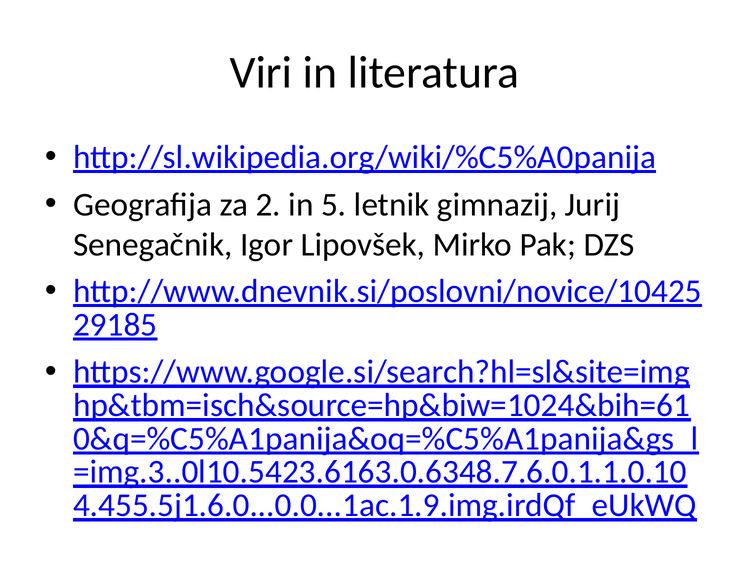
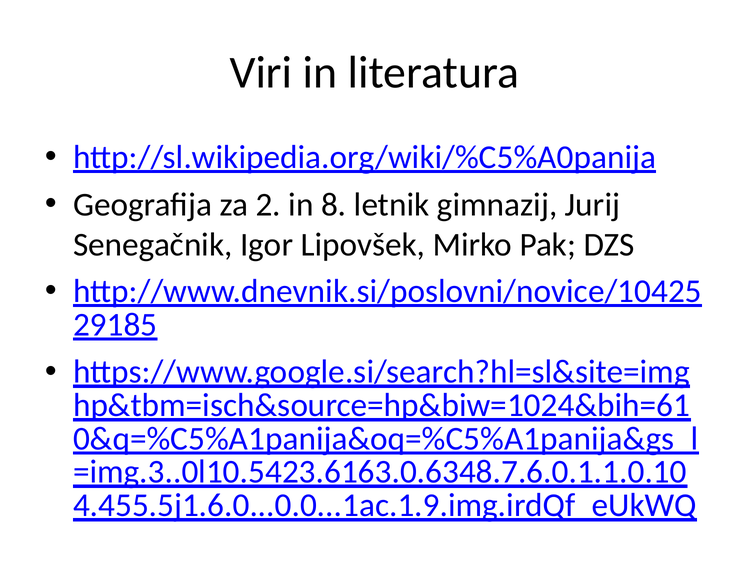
5: 5 -> 8
